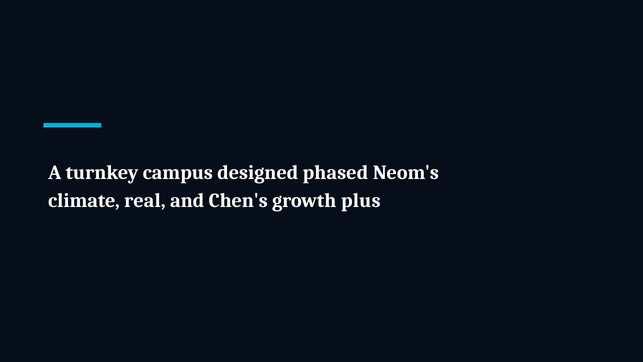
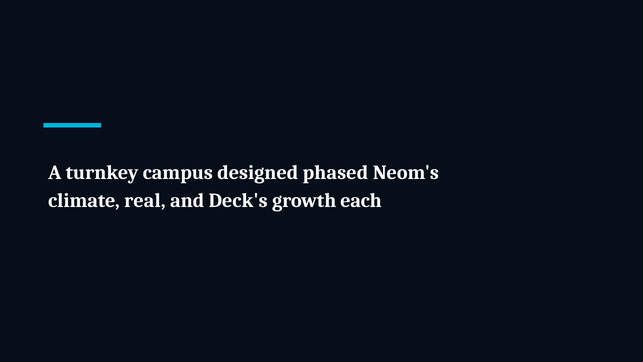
Chen's: Chen's -> Deck's
plus: plus -> each
